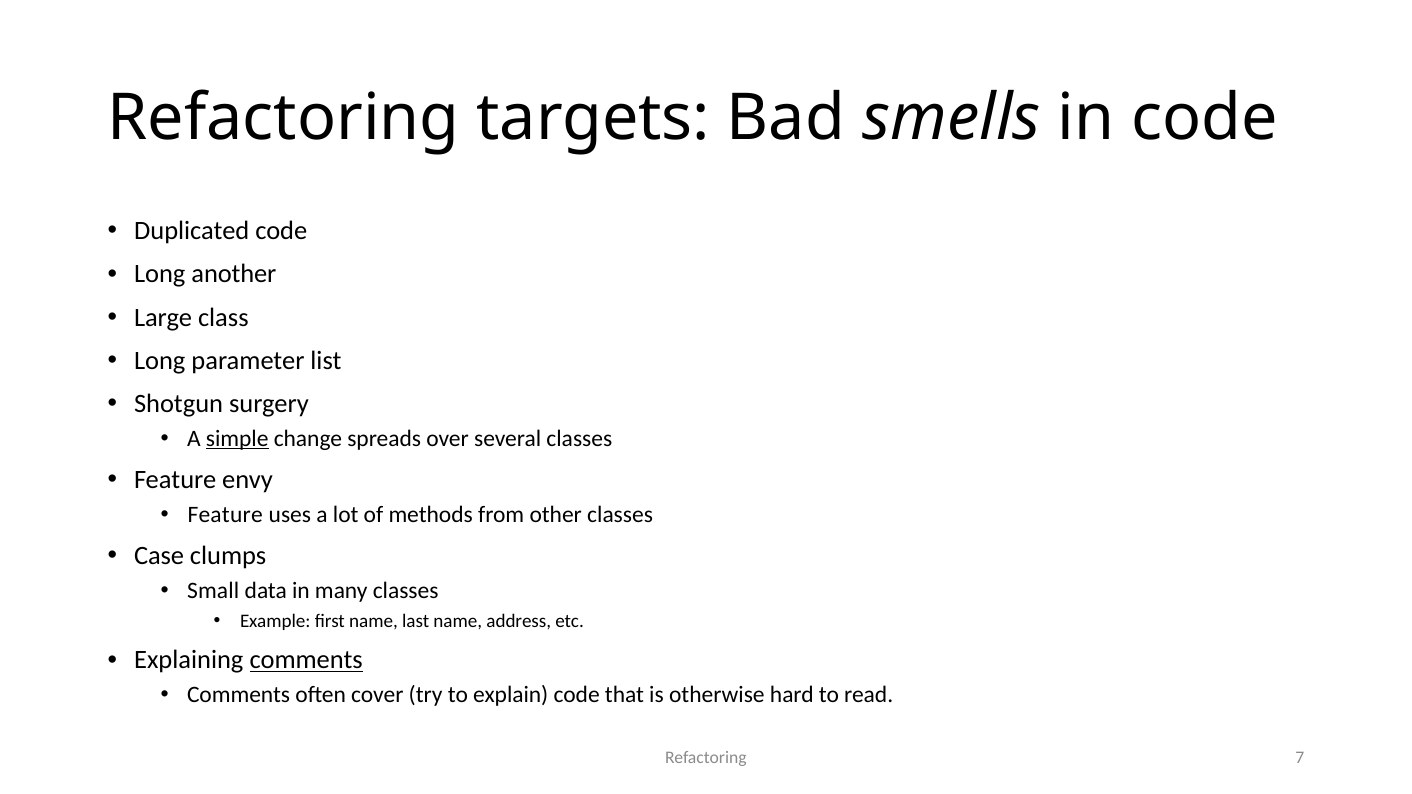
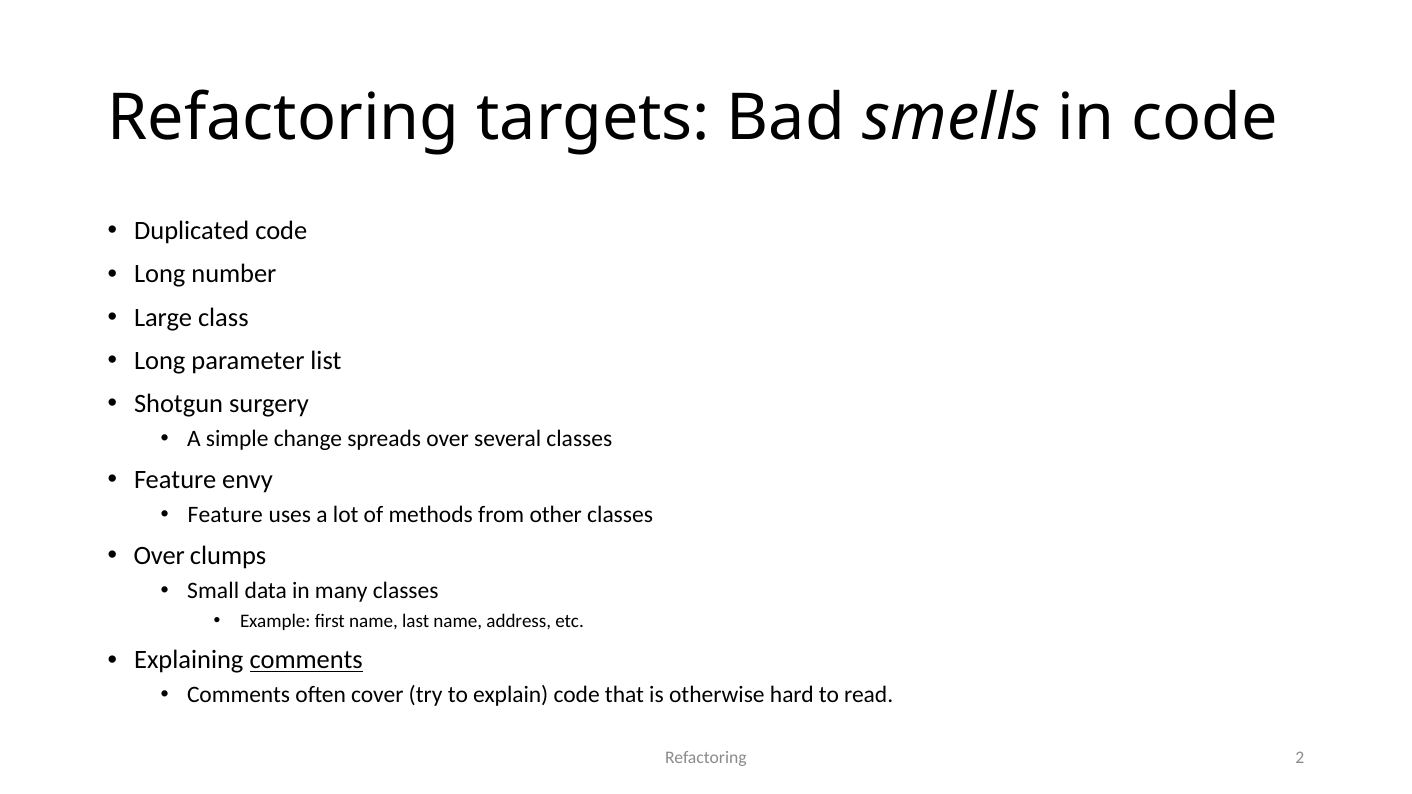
another: another -> number
simple underline: present -> none
Case at (159, 556): Case -> Over
7: 7 -> 2
